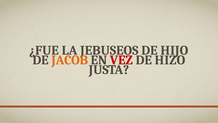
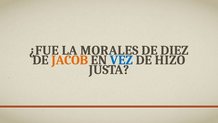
JEBUSEOS: JEBUSEOS -> MORALES
HIJO: HIJO -> DIEZ
VEZ colour: red -> blue
